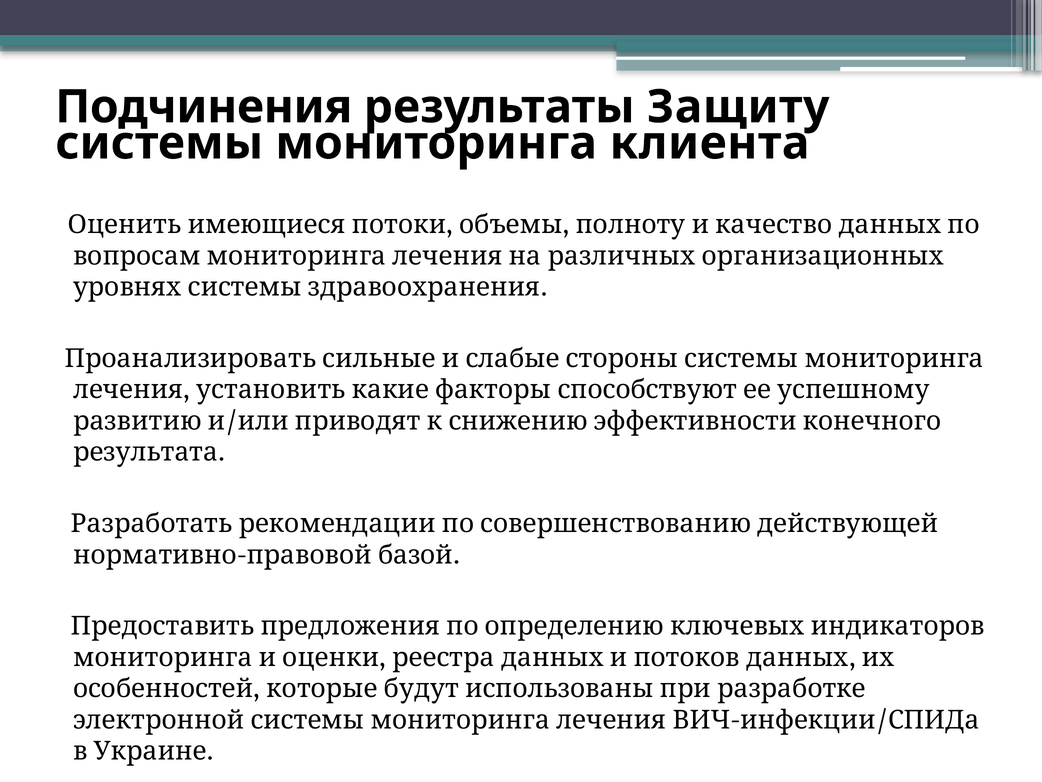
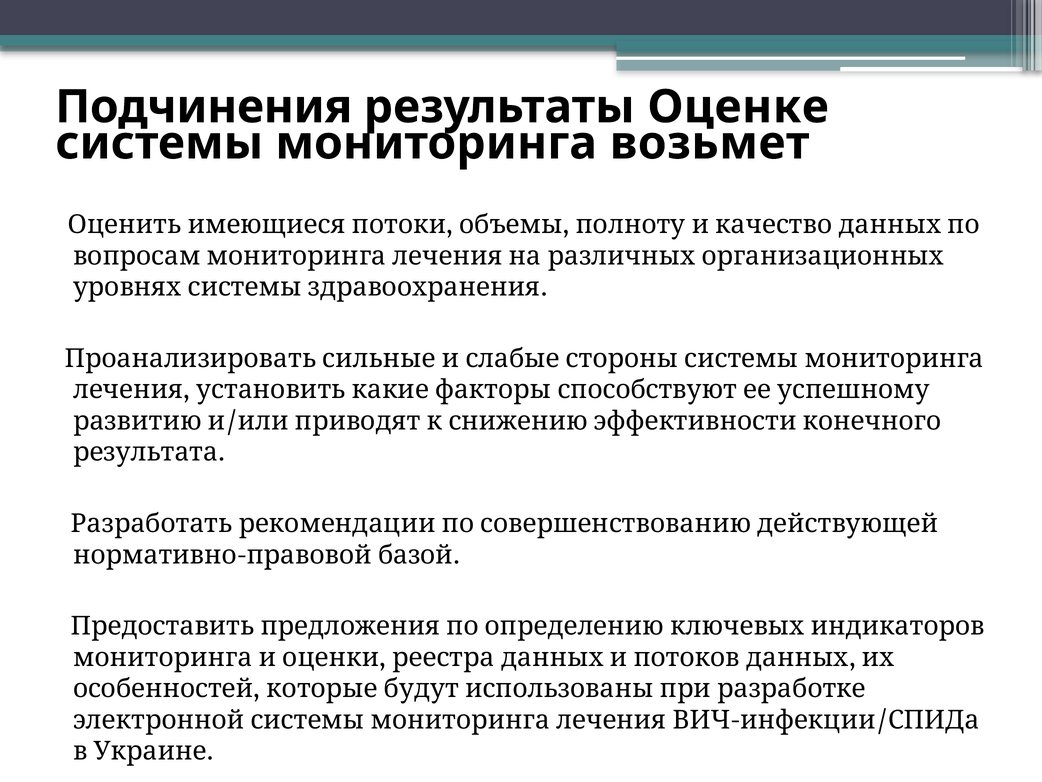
Защиту: Защиту -> Оценке
клиента: клиента -> возьмет
